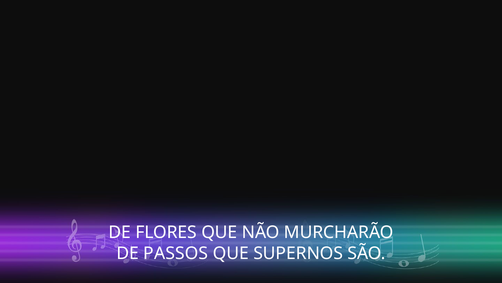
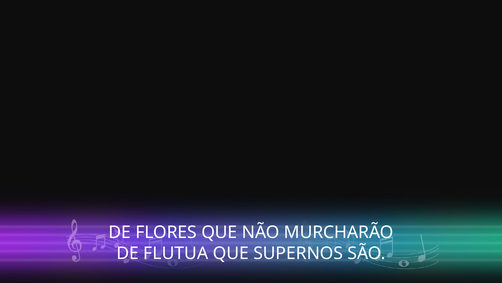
PASSOS: PASSOS -> FLUTUA
